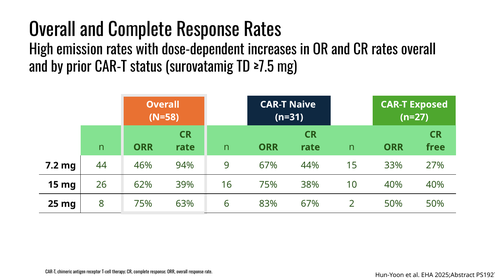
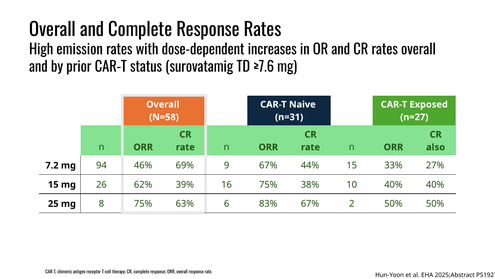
≥7.5: ≥7.5 -> ≥7.6
free: free -> also
44: 44 -> 94
94%: 94% -> 69%
